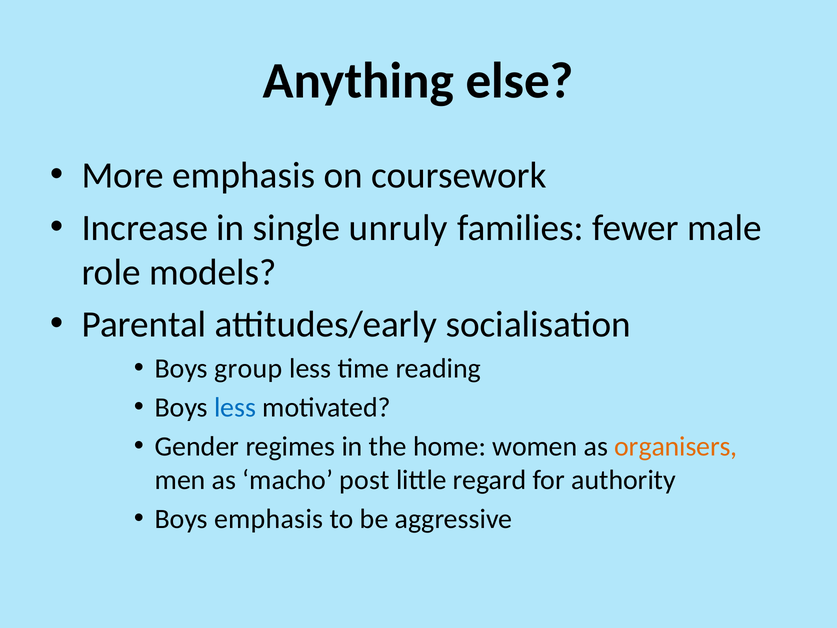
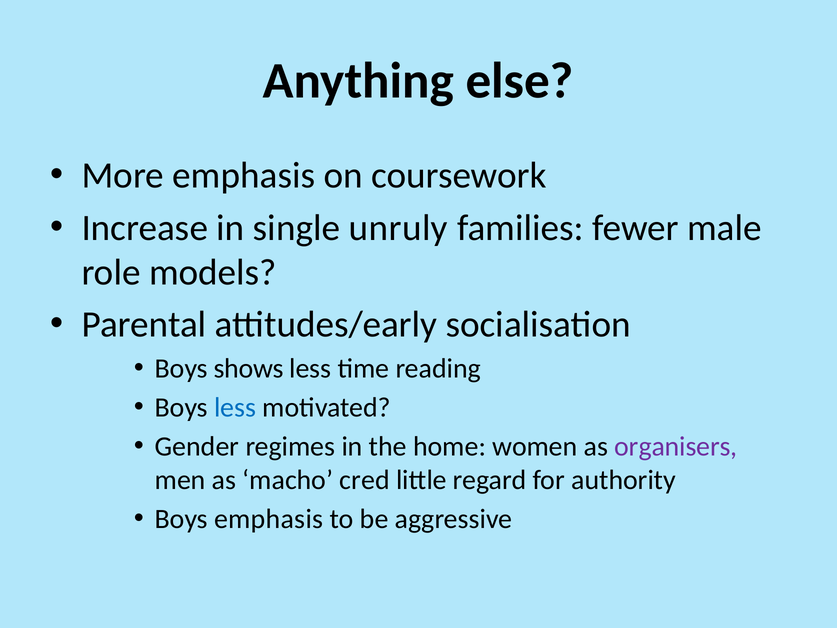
group: group -> shows
organisers colour: orange -> purple
post: post -> cred
